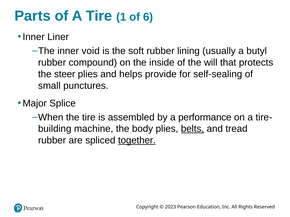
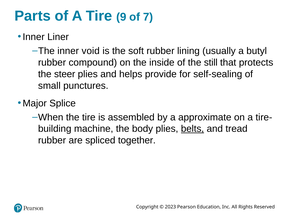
1: 1 -> 9
6: 6 -> 7
will: will -> still
performance: performance -> approximate
together underline: present -> none
